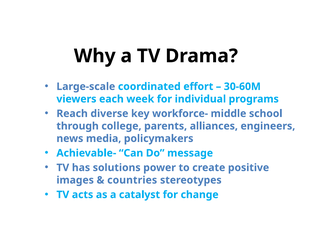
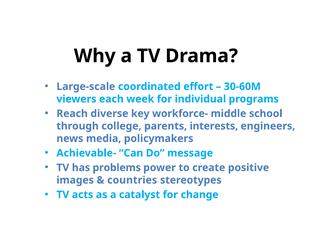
alliances: alliances -> interests
solutions: solutions -> problems
